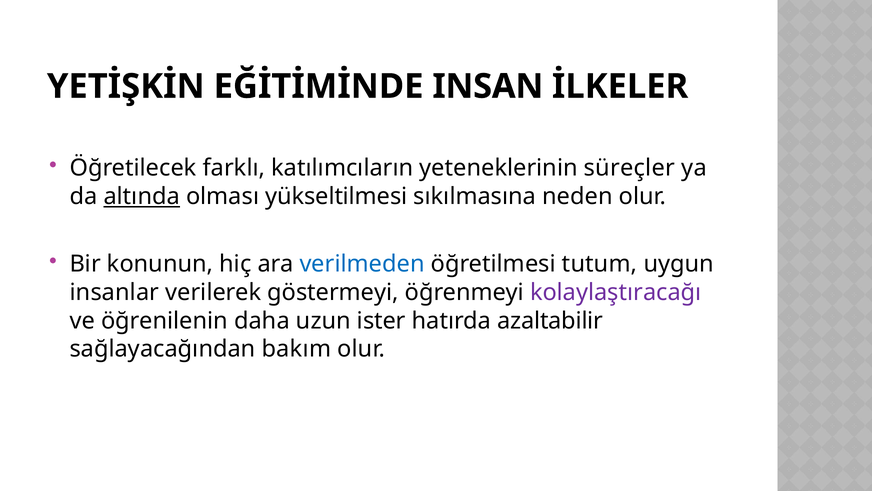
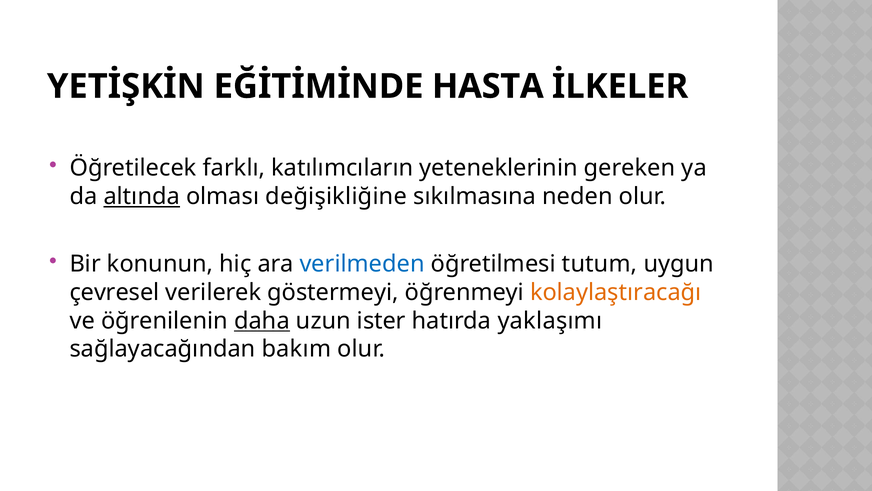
INSAN: INSAN -> HASTA
süreçler: süreçler -> gereken
yükseltilmesi: yükseltilmesi -> değişikliğine
insanlar: insanlar -> çevresel
kolaylaştıracağı colour: purple -> orange
daha underline: none -> present
azaltabilir: azaltabilir -> yaklaşımı
